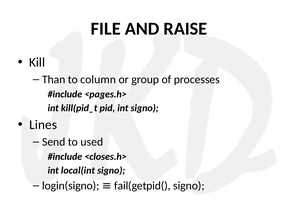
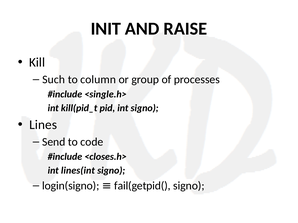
FILE: FILE -> INIT
Than: Than -> Such
<pages.h>: <pages.h> -> <single.h>
used: used -> code
local(int: local(int -> lines(int
